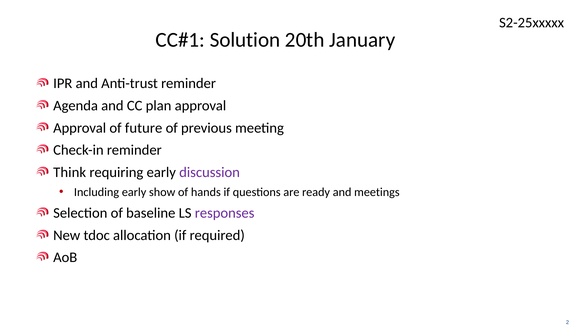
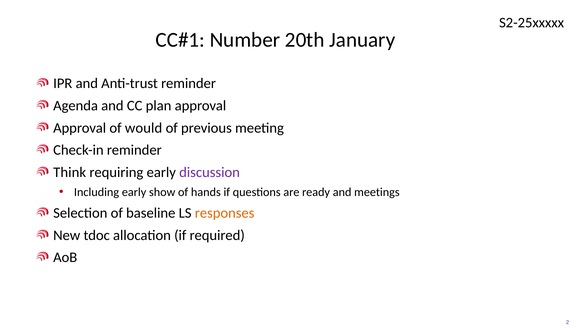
Solution: Solution -> Number
future: future -> would
responses colour: purple -> orange
